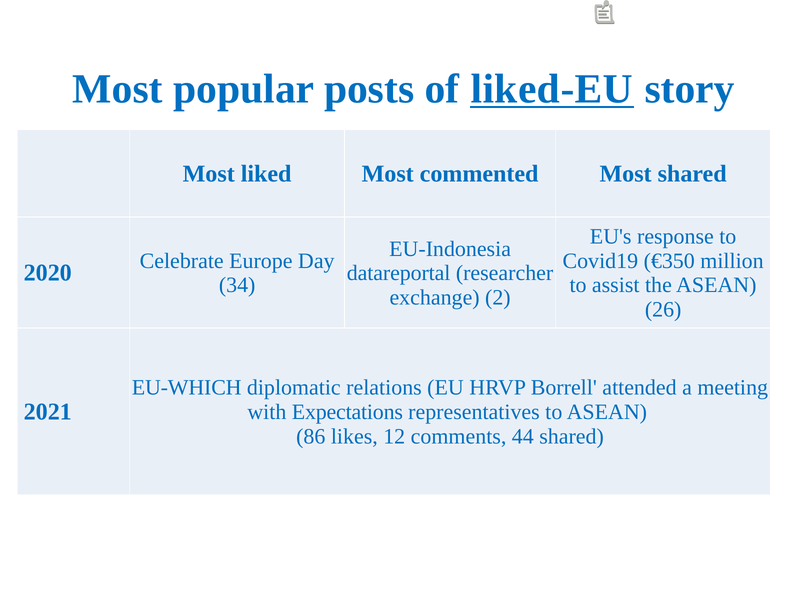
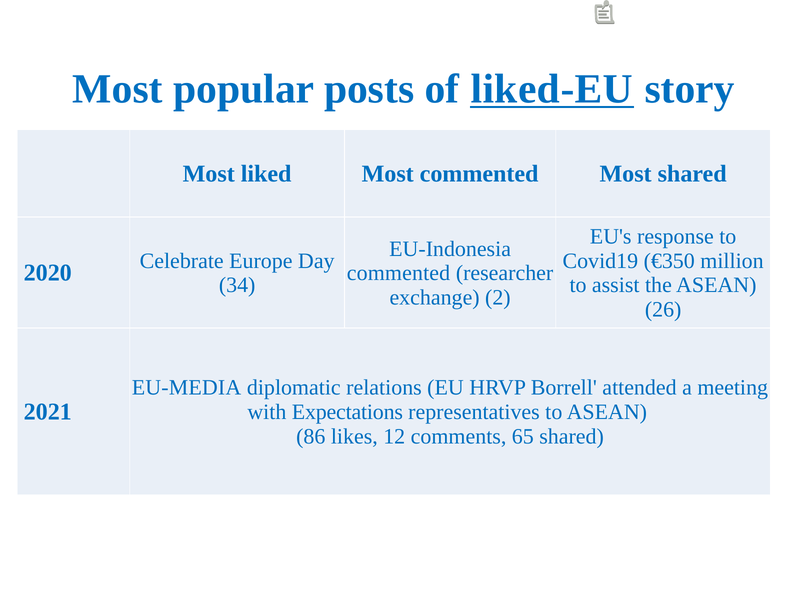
datareportal at (399, 273): datareportal -> commented
EU-WHICH: EU-WHICH -> EU-MEDIA
44: 44 -> 65
